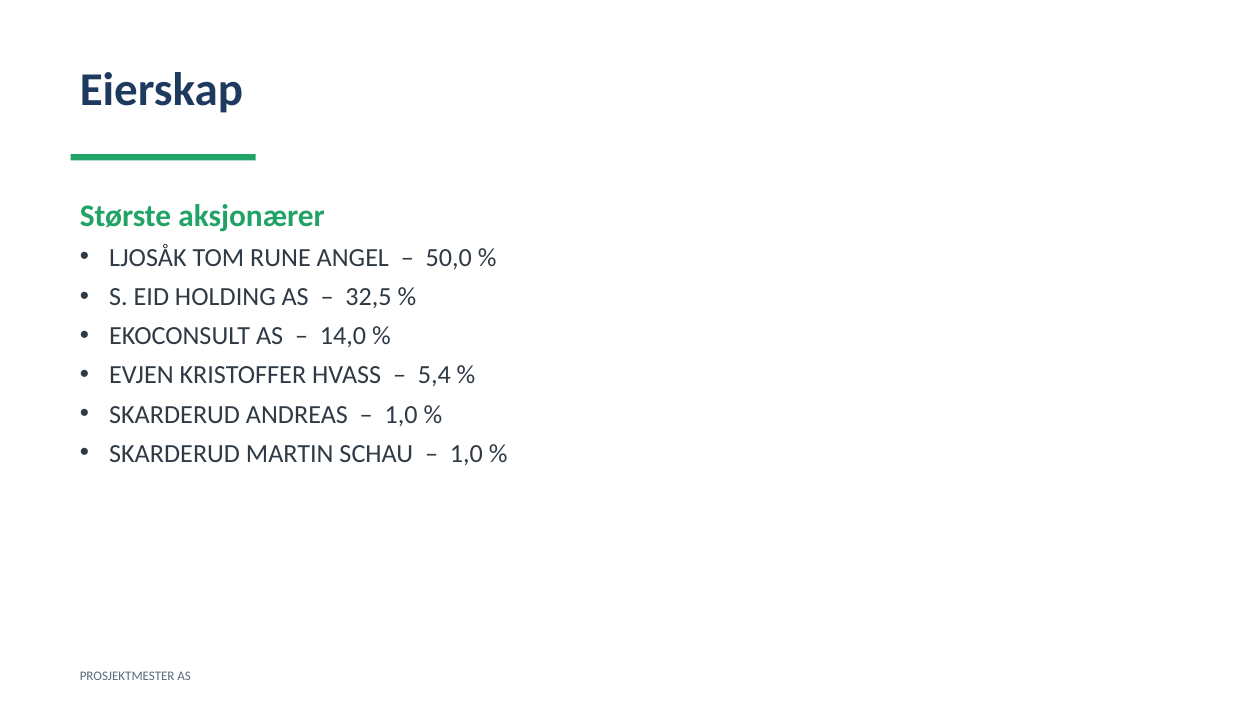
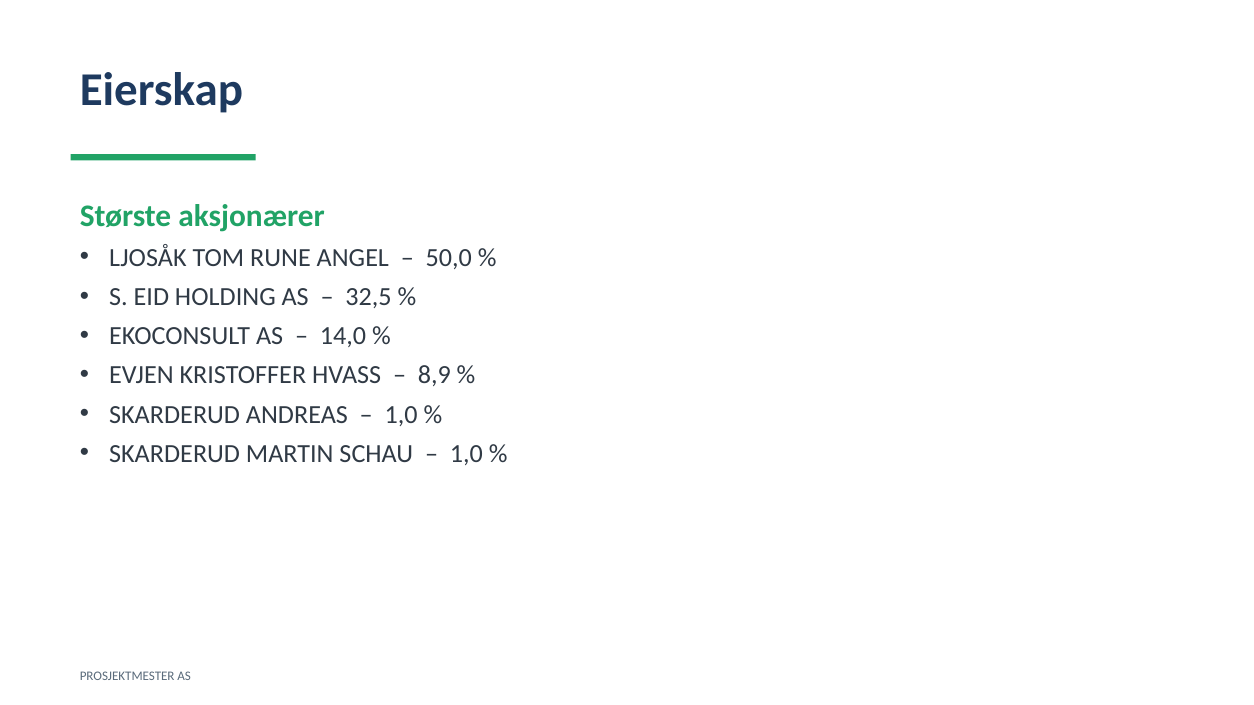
5,4: 5,4 -> 8,9
